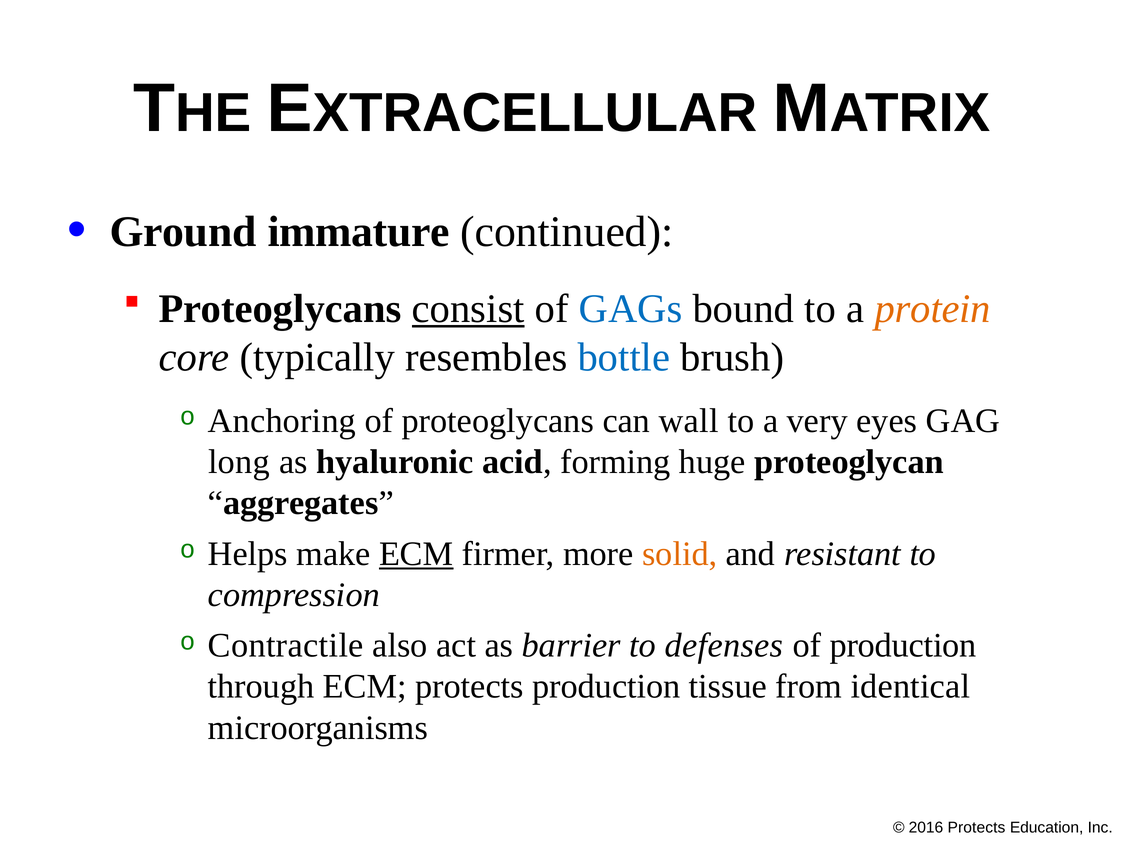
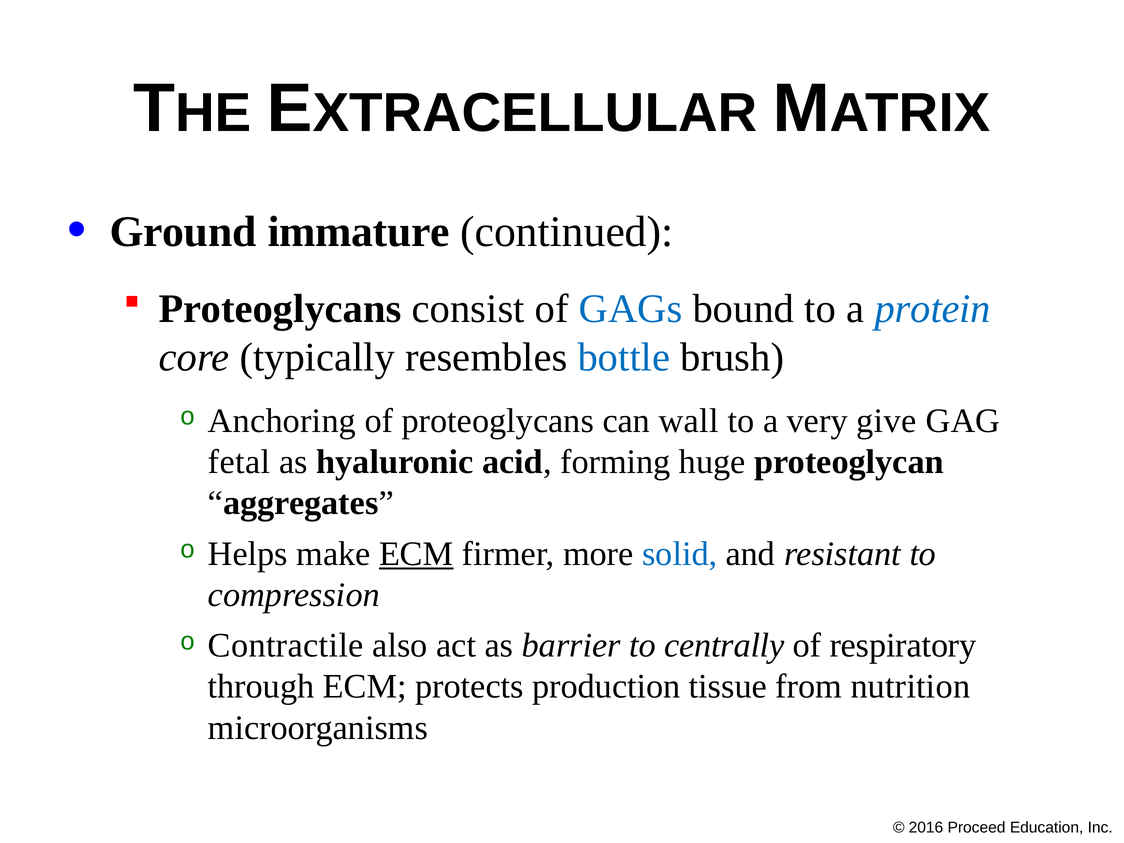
consist underline: present -> none
protein colour: orange -> blue
eyes: eyes -> give
long: long -> fetal
solid colour: orange -> blue
defenses: defenses -> centrally
of production: production -> respiratory
identical: identical -> nutrition
2016 Protects: Protects -> Proceed
